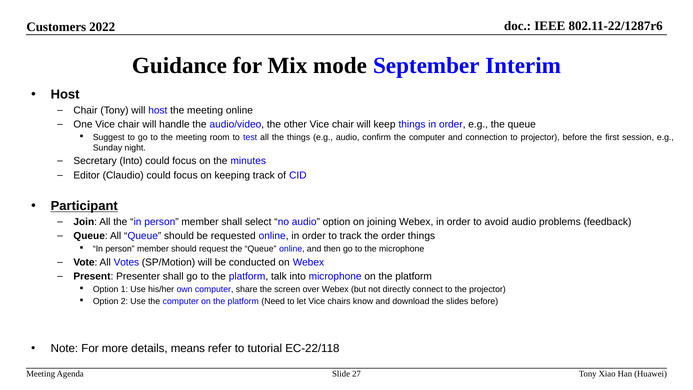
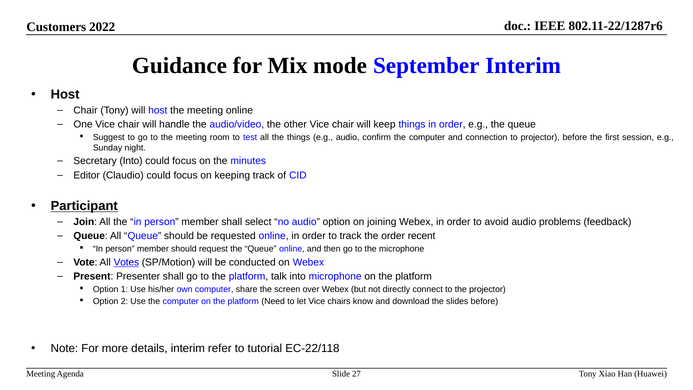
order things: things -> recent
Votes underline: none -> present
details means: means -> interim
